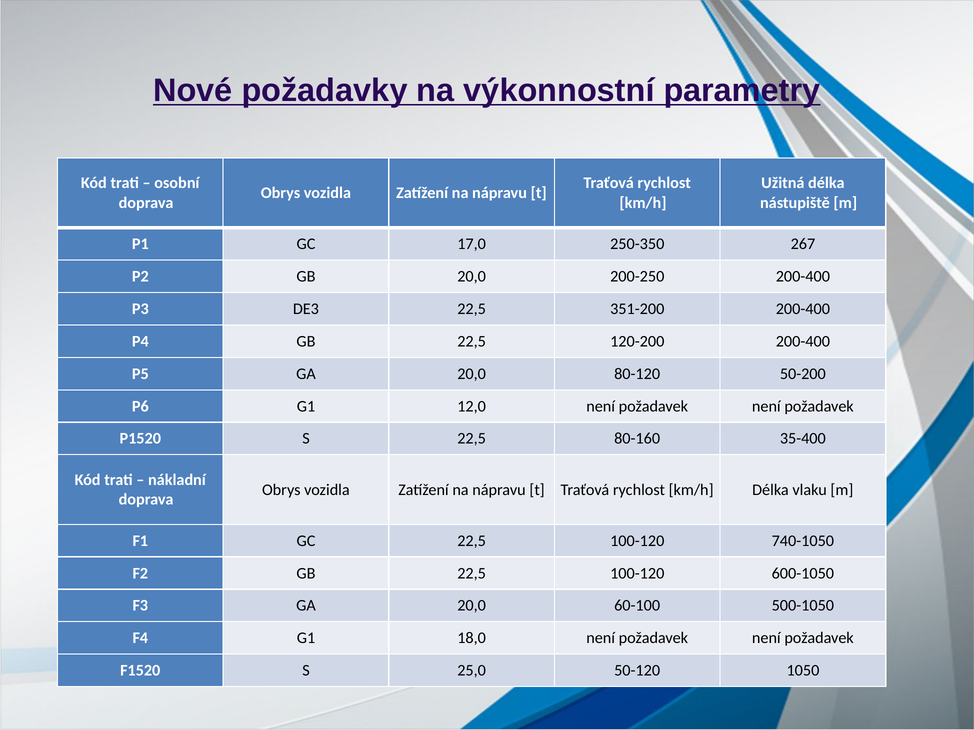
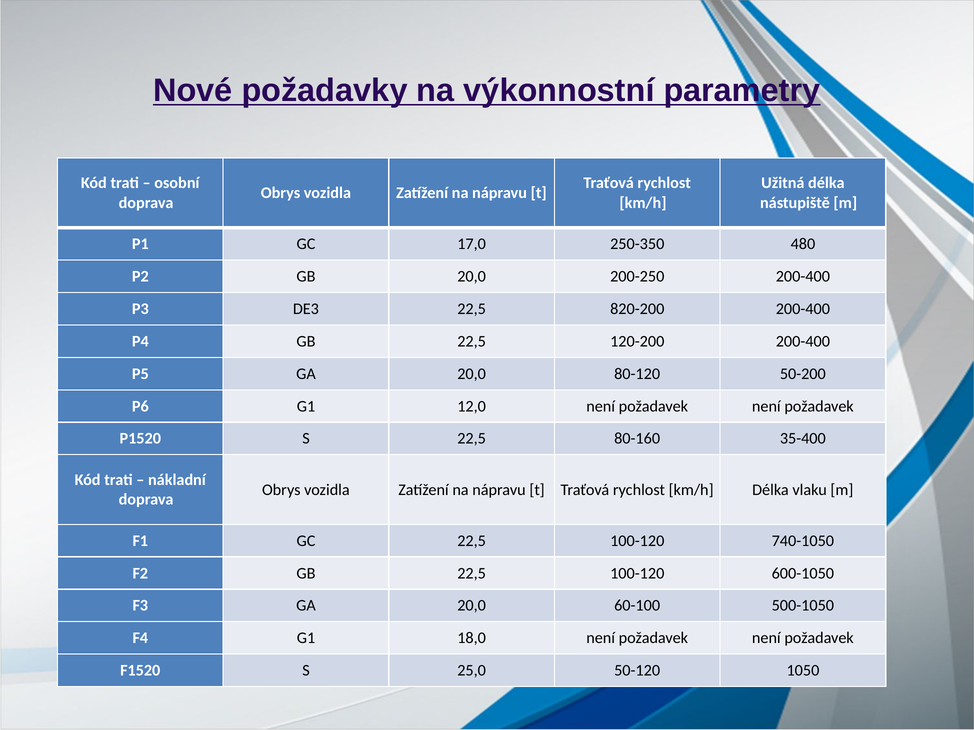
267: 267 -> 480
351-200: 351-200 -> 820-200
